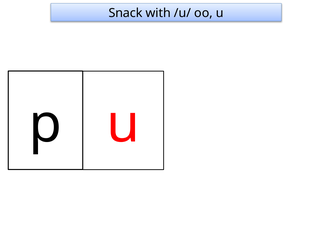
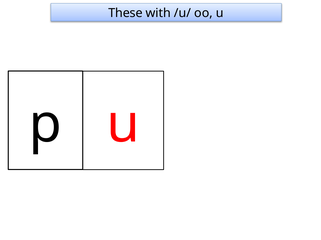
Snack: Snack -> These
